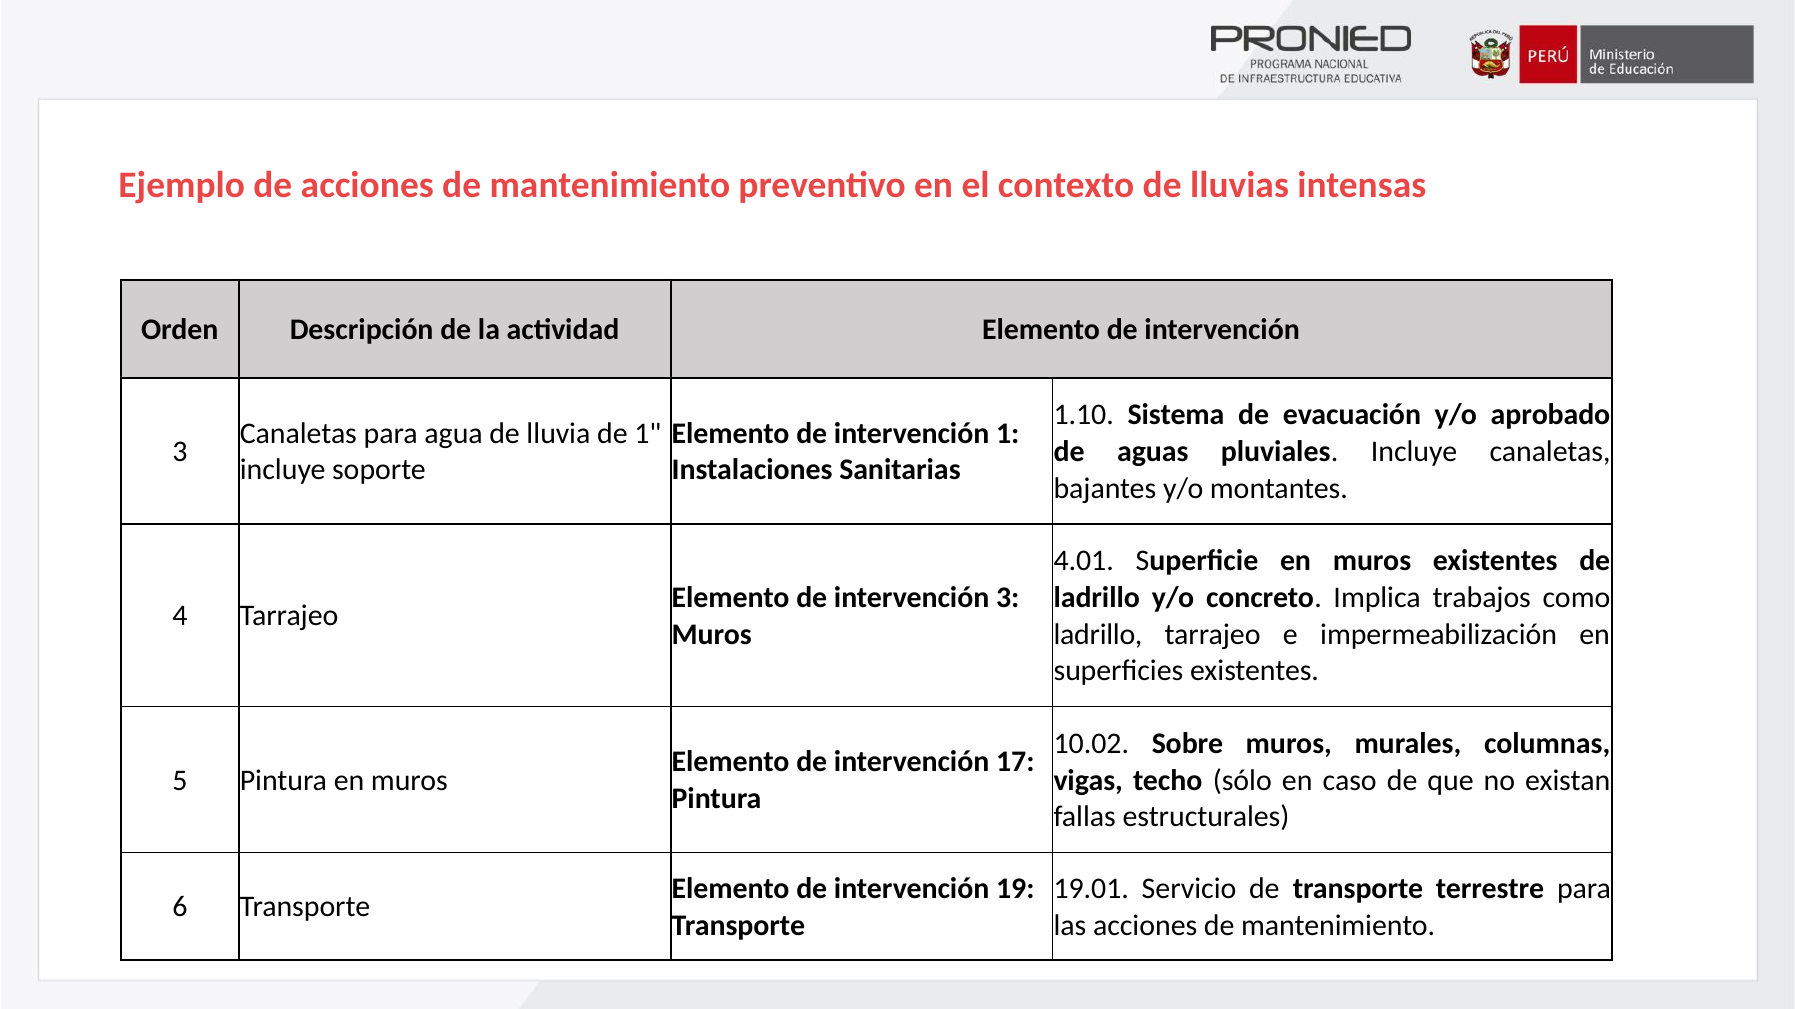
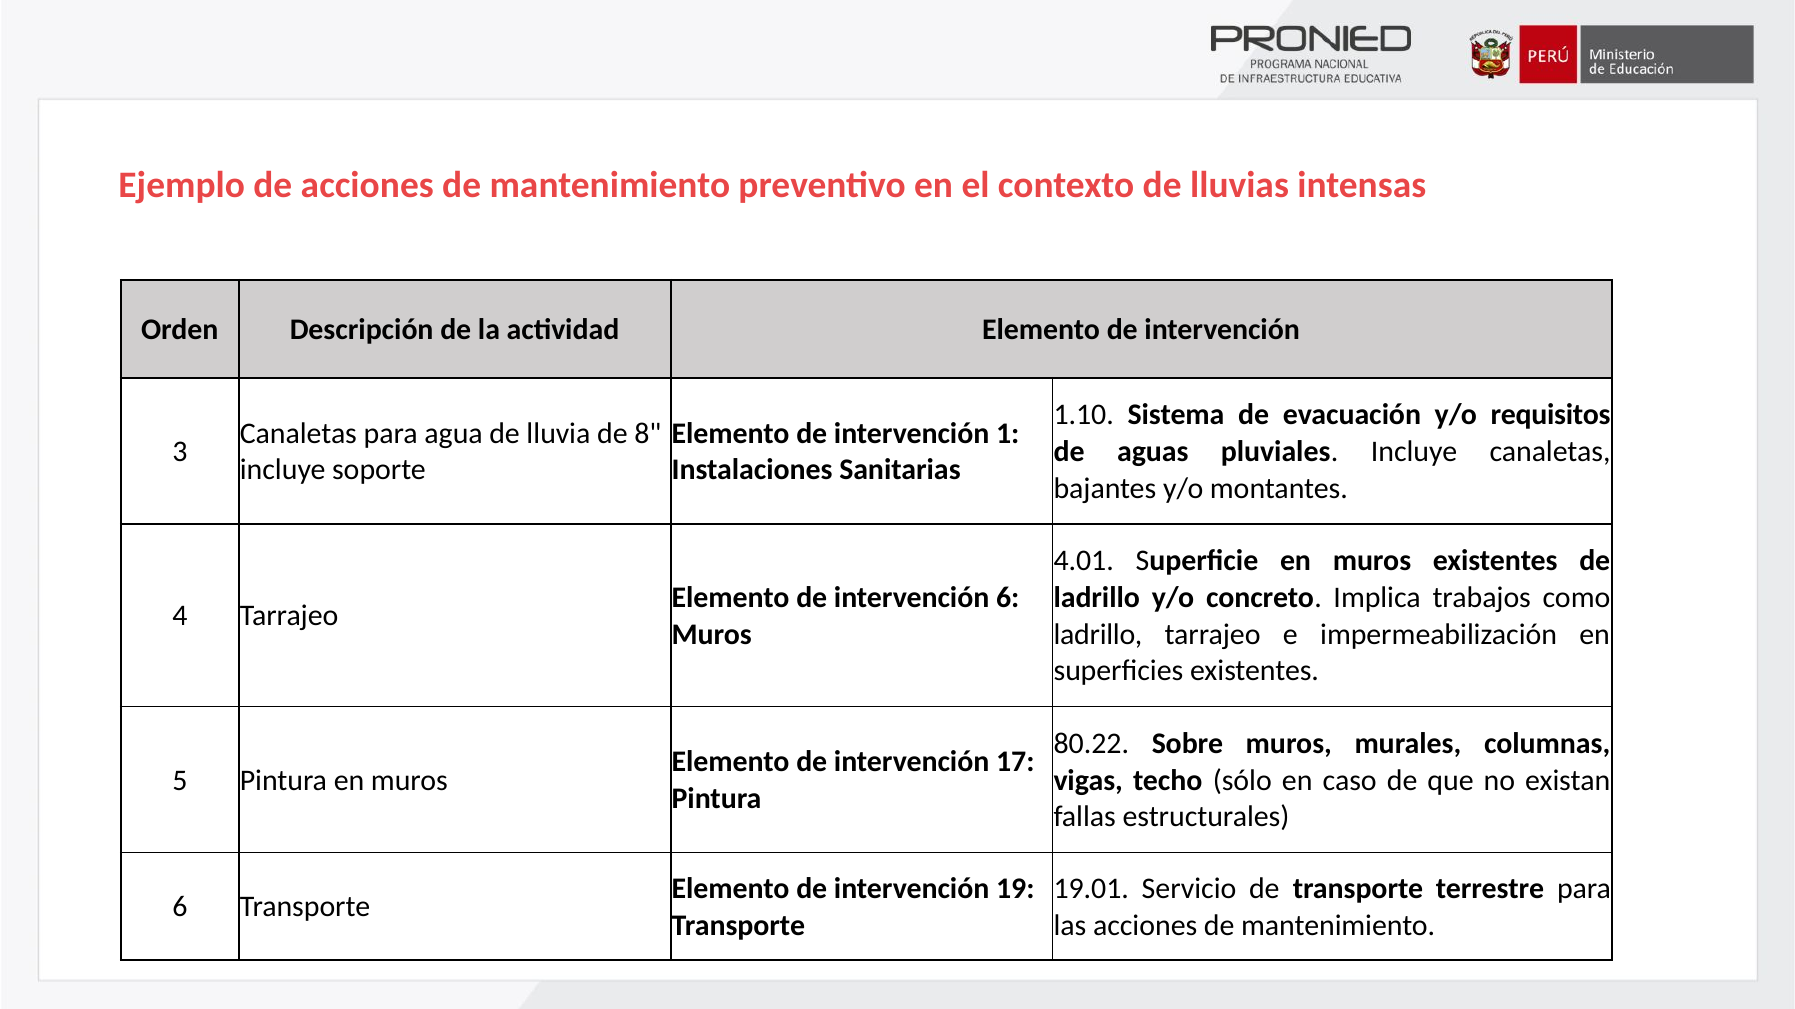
aprobado: aprobado -> requisitos
de 1: 1 -> 8
3 at (1008, 598): 3 -> 6
10.02: 10.02 -> 80.22
